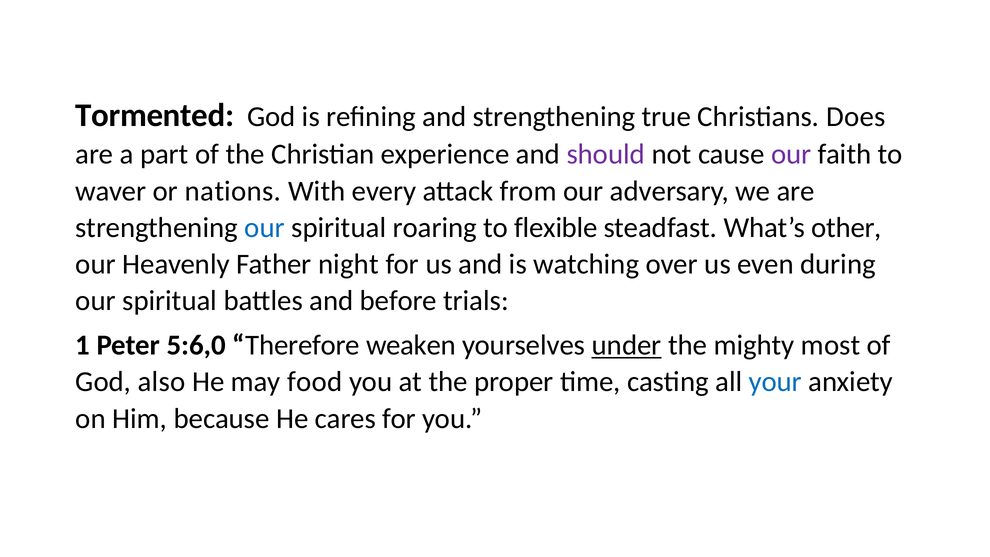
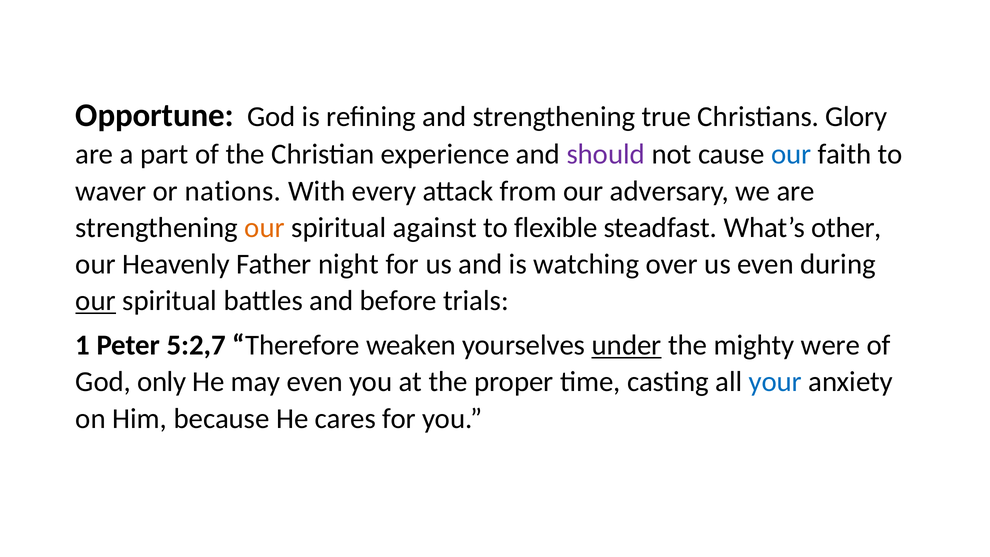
Tormented: Tormented -> Opportune
Does: Does -> Glory
our at (791, 154) colour: purple -> blue
our at (265, 228) colour: blue -> orange
roaring: roaring -> against
our at (96, 301) underline: none -> present
5:6,0: 5:6,0 -> 5:2,7
most: most -> were
also: also -> only
may food: food -> even
